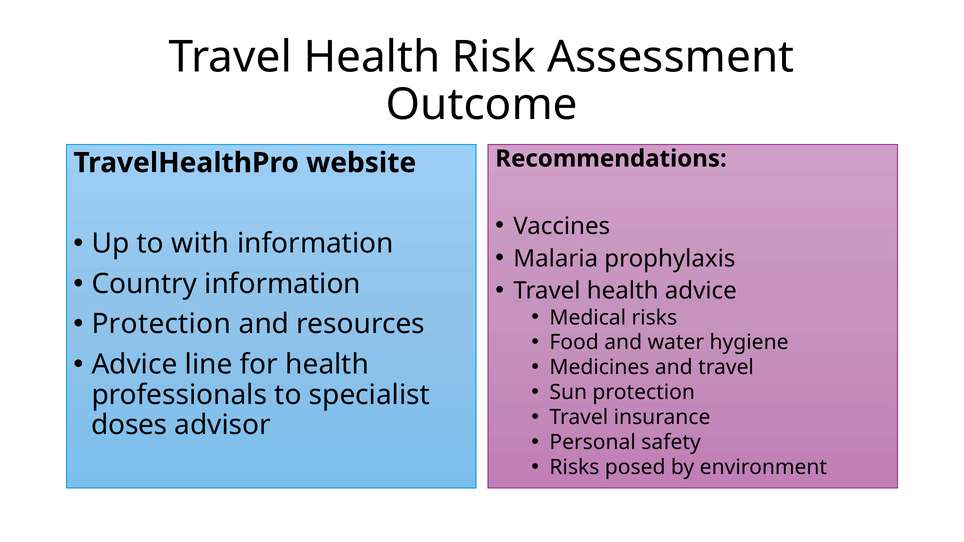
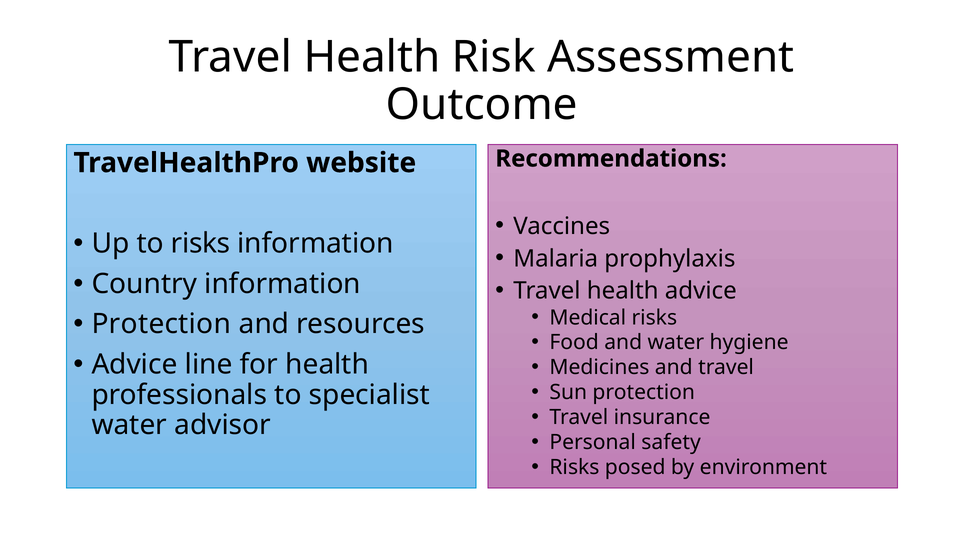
to with: with -> risks
doses at (129, 425): doses -> water
